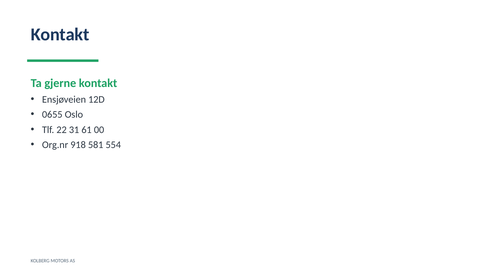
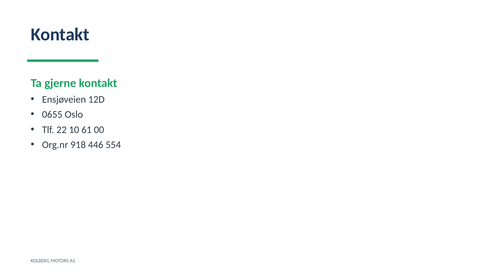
31: 31 -> 10
581: 581 -> 446
